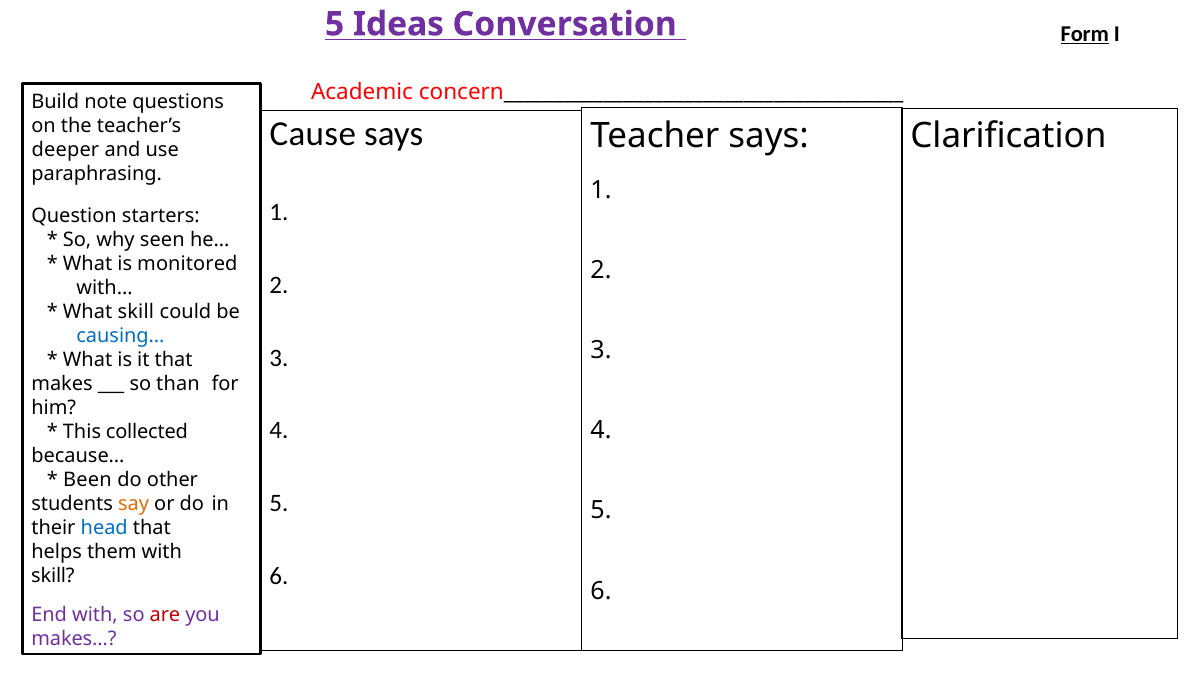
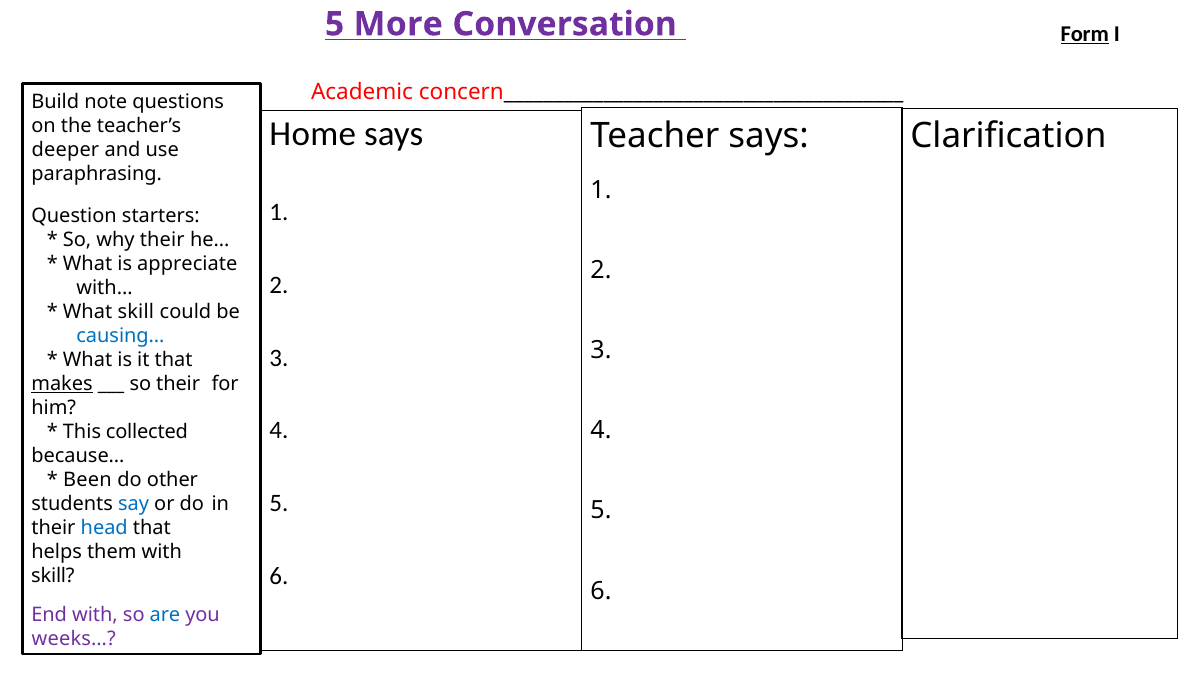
Ideas: Ideas -> More
Cause: Cause -> Home
why seen: seen -> their
monitored: monitored -> appreciate
makes underline: none -> present
so than: than -> their
say colour: orange -> blue
are colour: red -> blue
makes…: makes… -> weeks…
